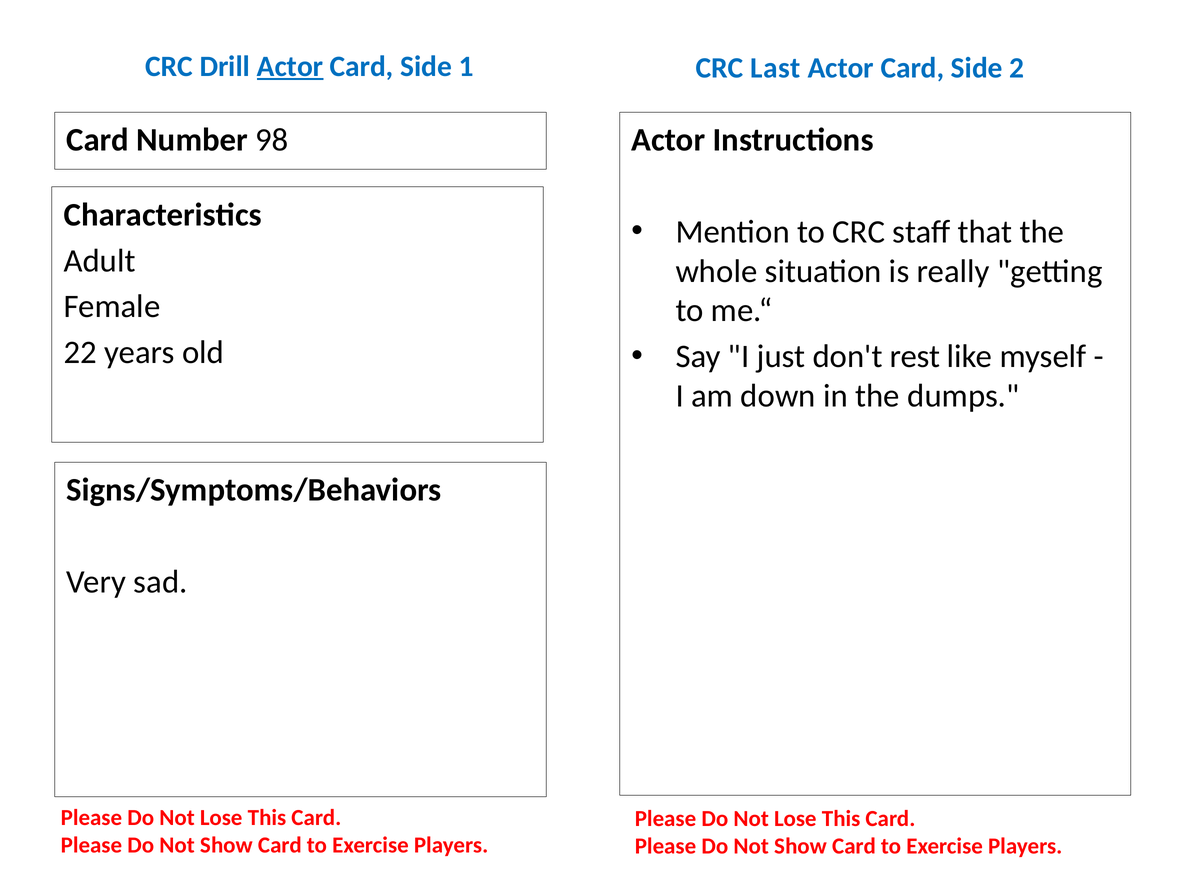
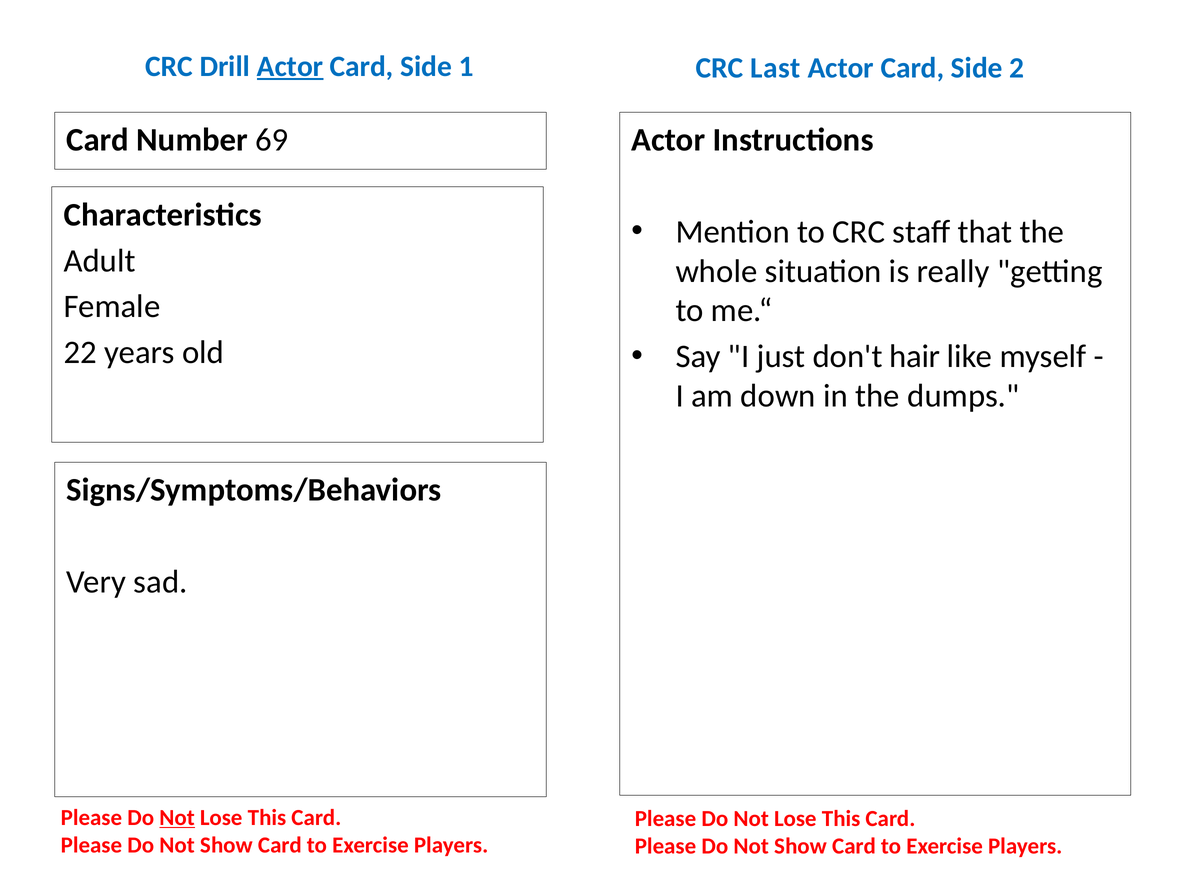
98: 98 -> 69
rest: rest -> hair
Not at (177, 818) underline: none -> present
